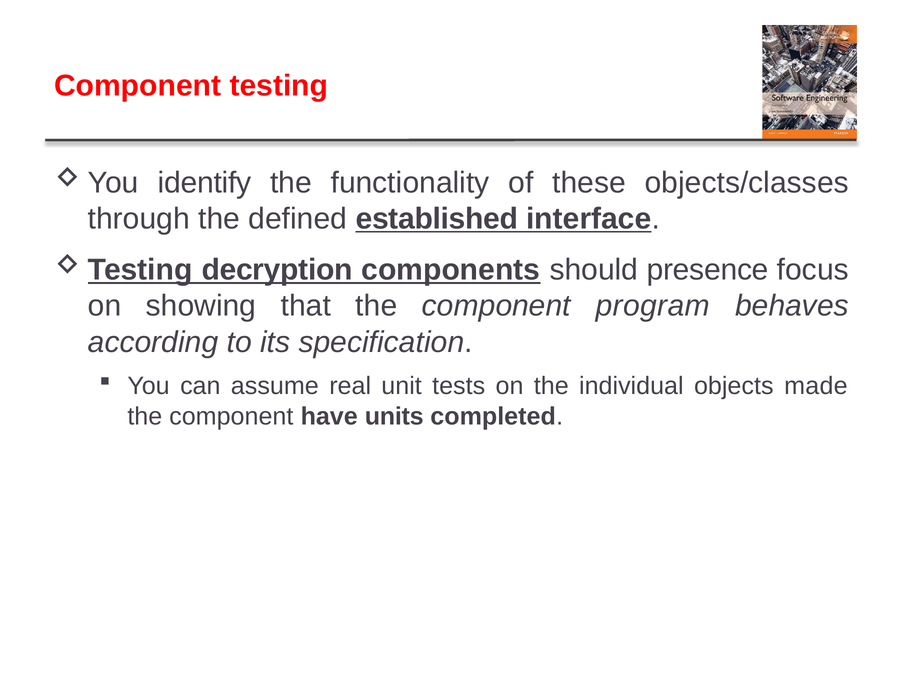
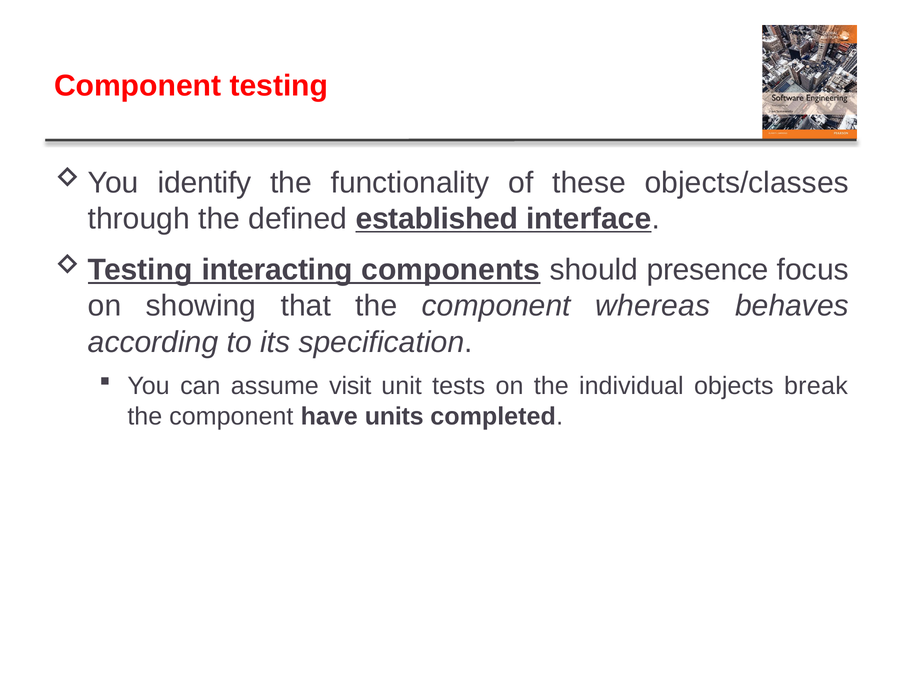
decryption: decryption -> interacting
program: program -> whereas
real: real -> visit
made: made -> break
